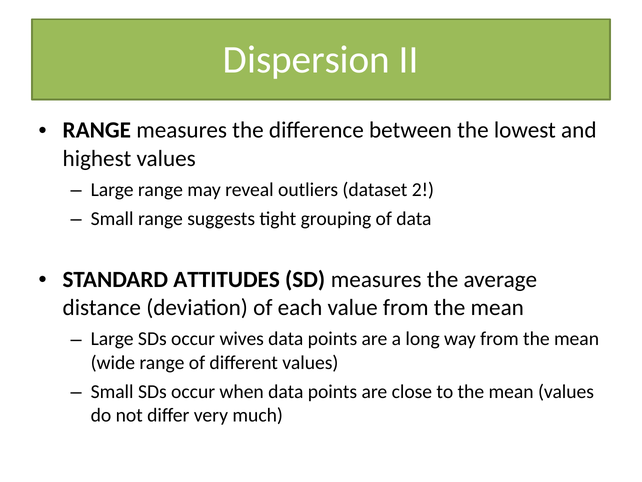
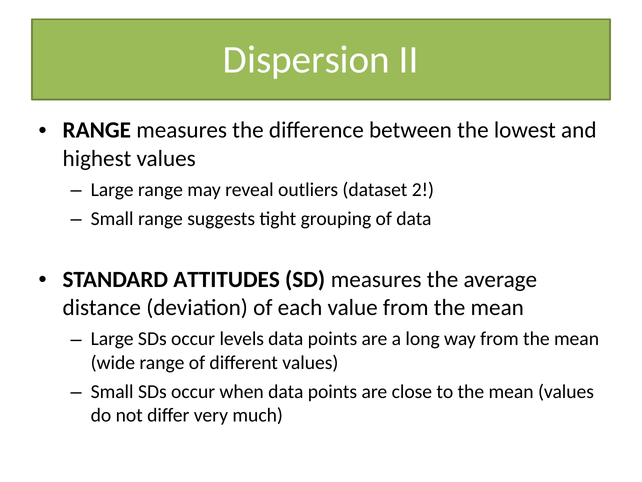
wives: wives -> levels
